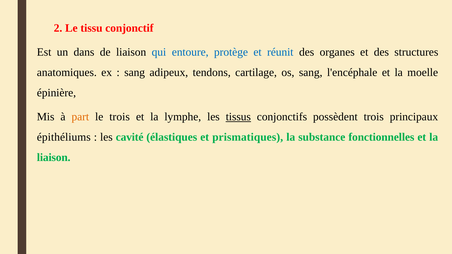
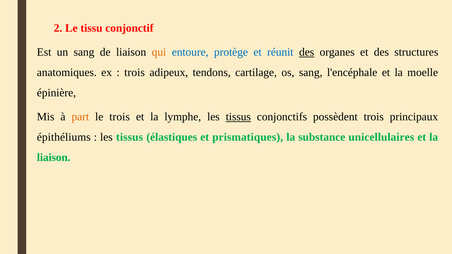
un dans: dans -> sang
qui colour: blue -> orange
des at (307, 52) underline: none -> present
sang at (135, 73): sang -> trois
cavité at (130, 137): cavité -> tissus
fonctionnelles: fonctionnelles -> unicellulaires
